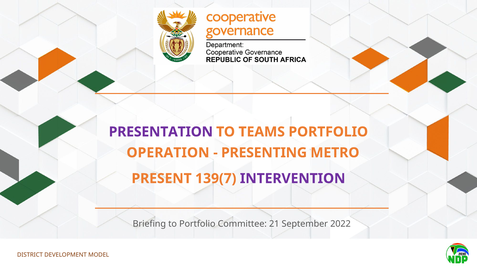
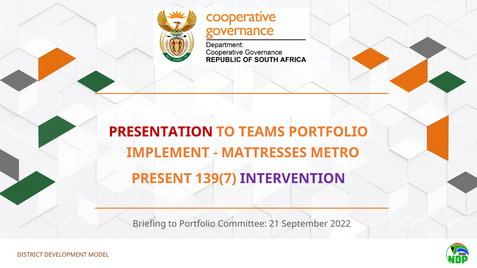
PRESENTATION colour: purple -> red
OPERATION: OPERATION -> IMPLEMENT
PRESENTING: PRESENTING -> MATTRESSES
